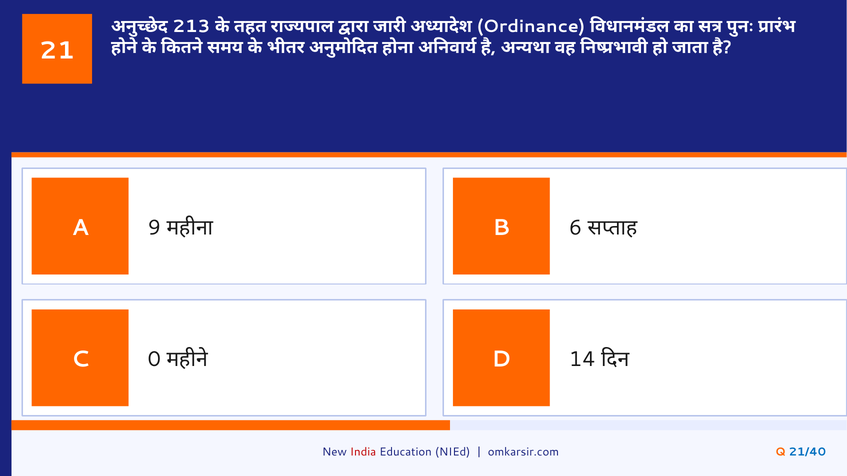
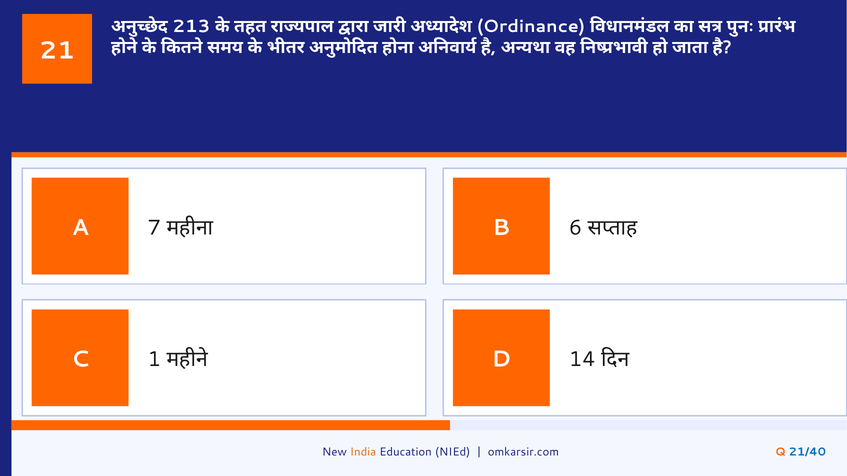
9: 9 -> 7
0: 0 -> 1
India colour: red -> orange
